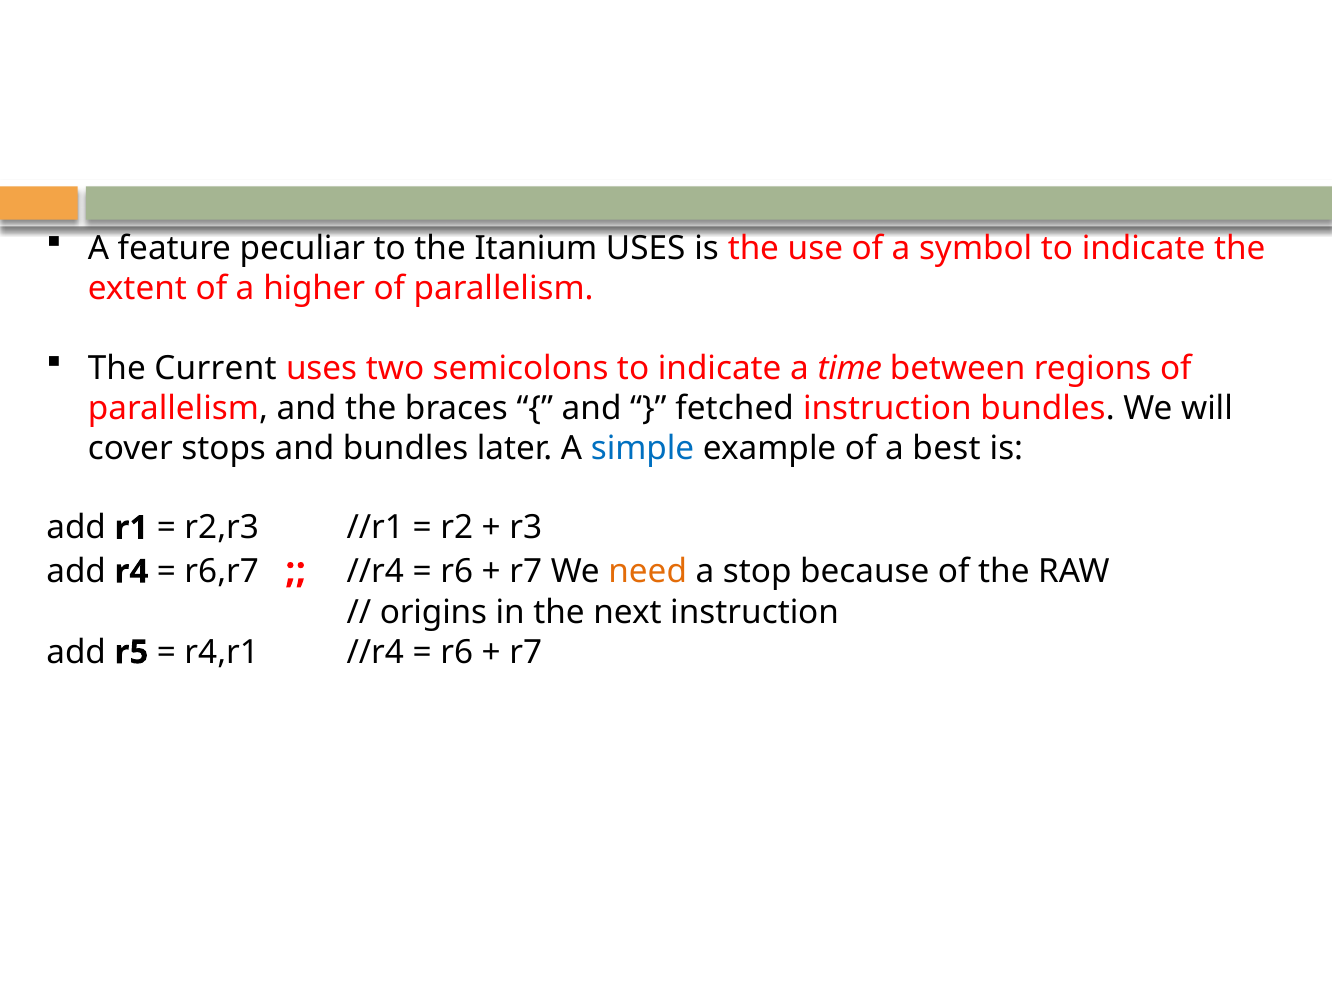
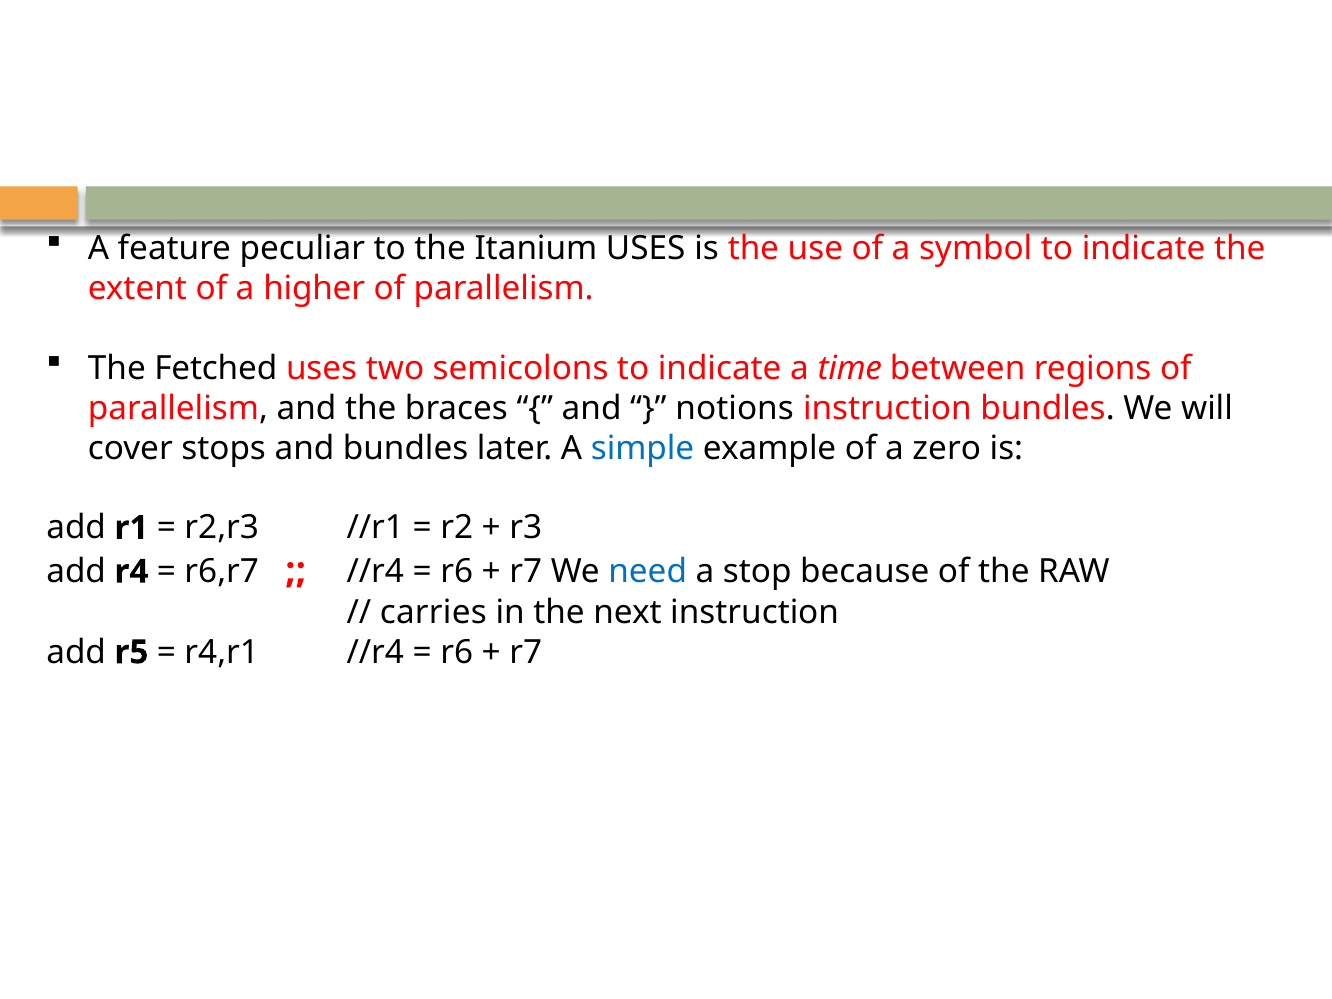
Current: Current -> Fetched
fetched: fetched -> notions
best: best -> zero
need colour: orange -> blue
origins: origins -> carries
